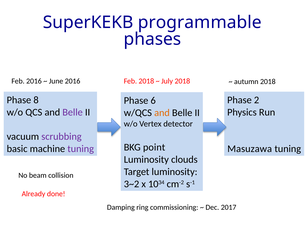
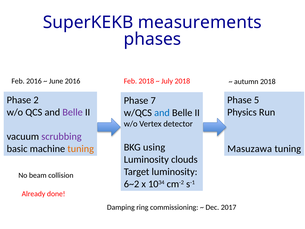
programmable: programmable -> measurements
8: 8 -> 2
2: 2 -> 5
6: 6 -> 7
and at (162, 113) colour: orange -> blue
point: point -> using
tuning at (81, 149) colour: purple -> orange
3~2: 3~2 -> 6~2
